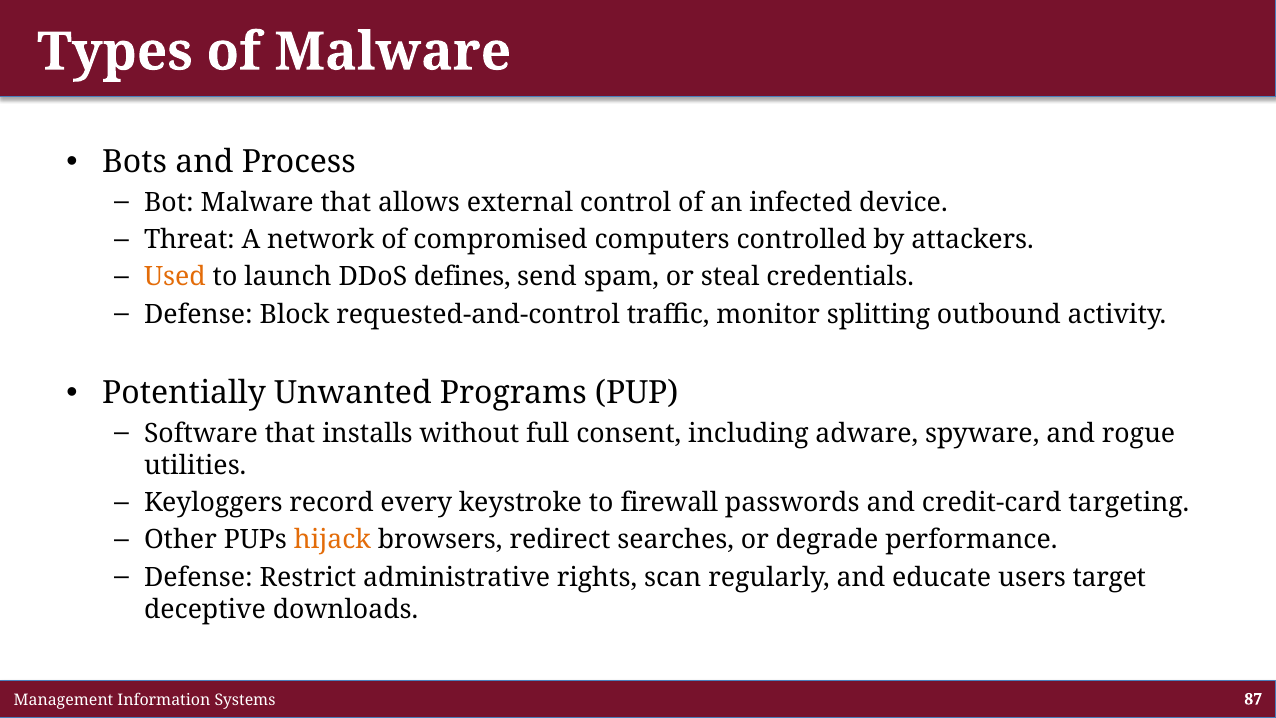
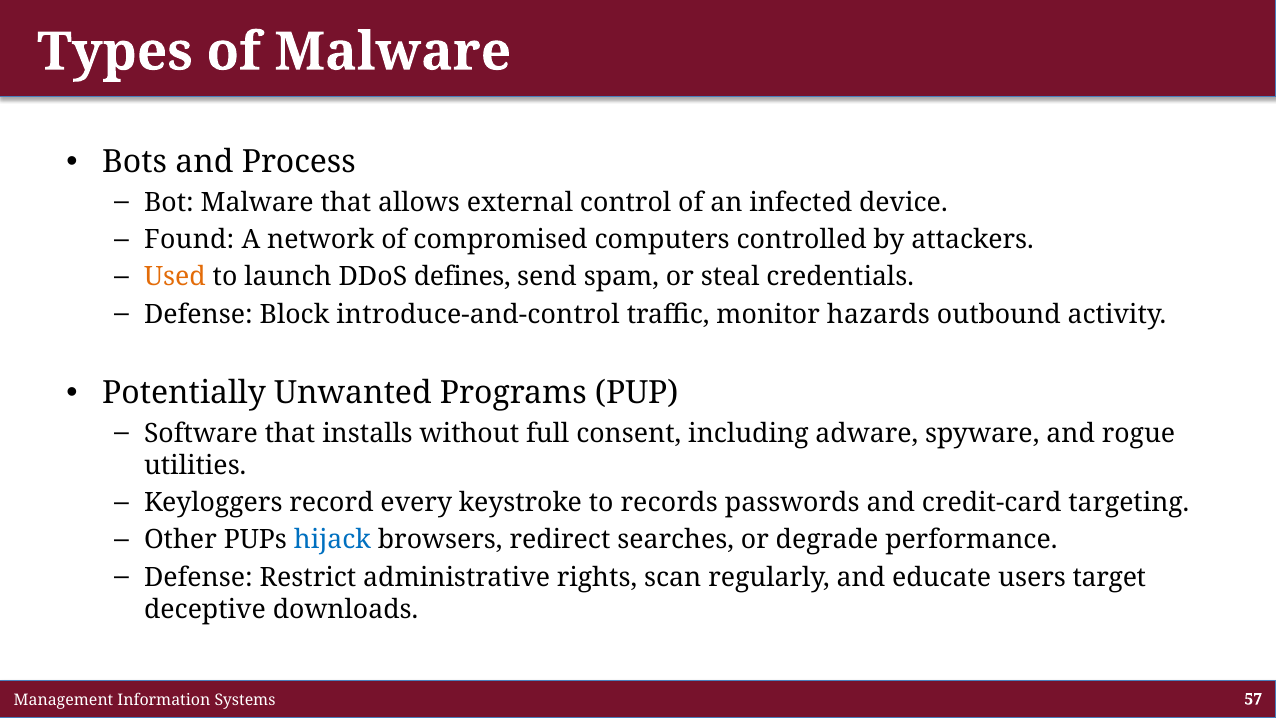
Threat: Threat -> Found
requested-and-control: requested-and-control -> introduce-and-control
splitting: splitting -> hazards
firewall: firewall -> records
hijack colour: orange -> blue
87: 87 -> 57
